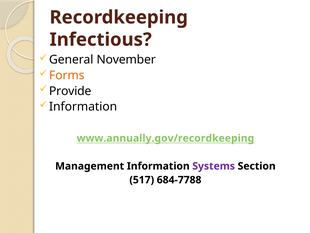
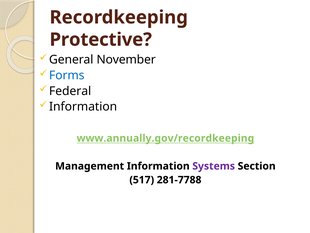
Infectious: Infectious -> Protective
Forms colour: orange -> blue
Provide: Provide -> Federal
684-7788: 684-7788 -> 281-7788
